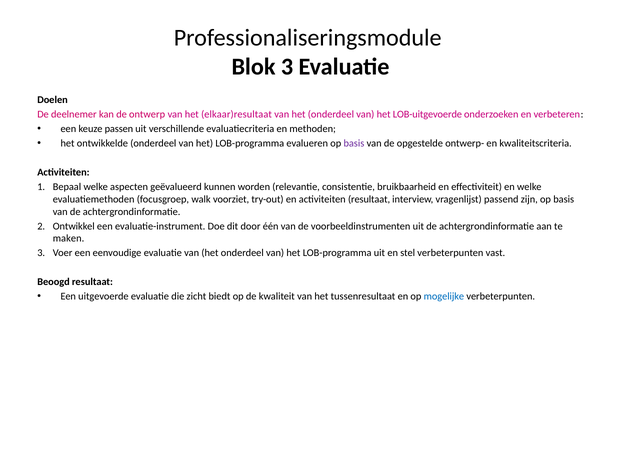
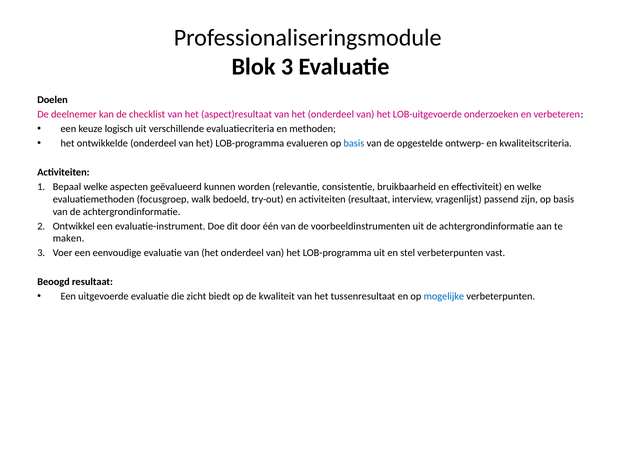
ontwerp: ontwerp -> checklist
elkaar)resultaat: elkaar)resultaat -> aspect)resultaat
passen: passen -> logisch
basis at (354, 143) colour: purple -> blue
voorziet: voorziet -> bedoeld
